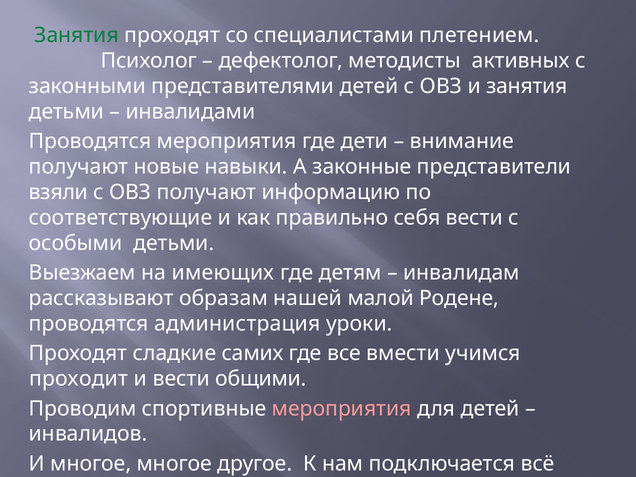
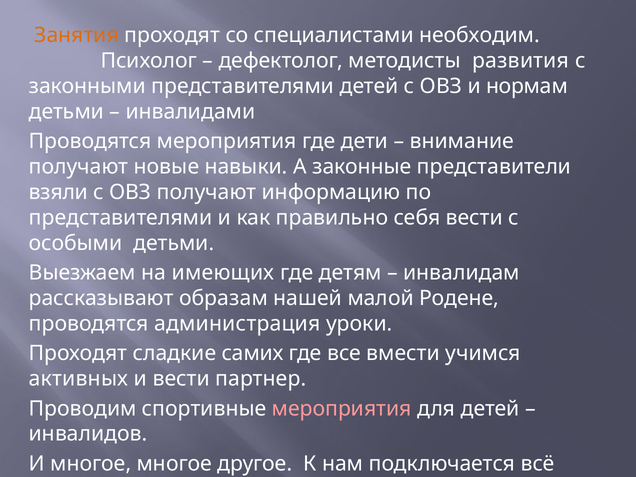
Занятия at (77, 35) colour: green -> orange
плетением: плетением -> необходим
активных: активных -> развития
и занятия: занятия -> нормам
соответствующие at (121, 218): соответствующие -> представителями
проходит: проходит -> активных
общими: общими -> партнер
